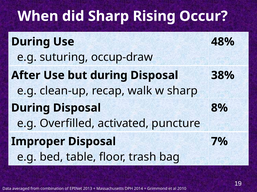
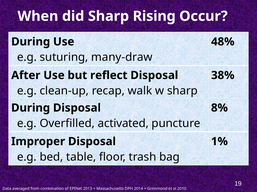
occup-draw: occup-draw -> many-draw
but during: during -> reflect
7%: 7% -> 1%
